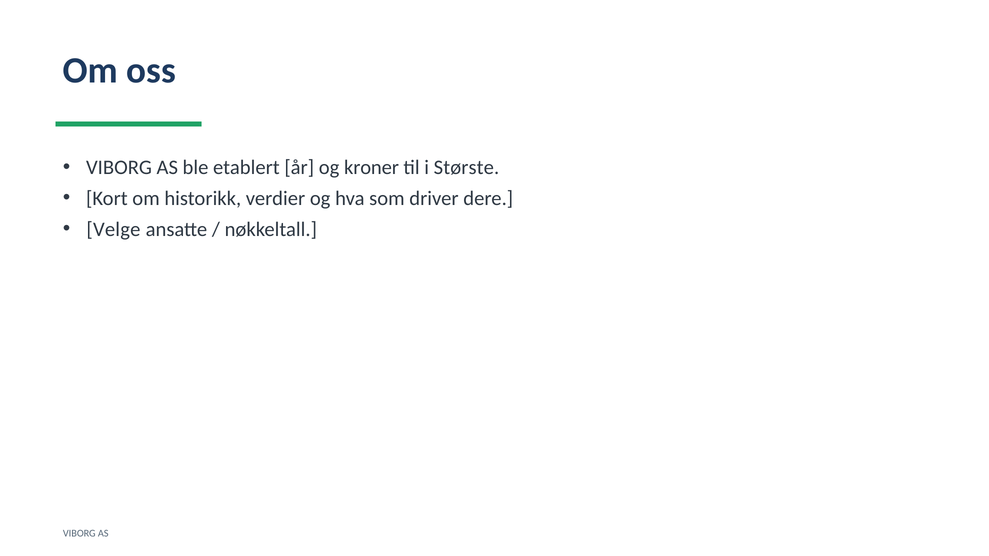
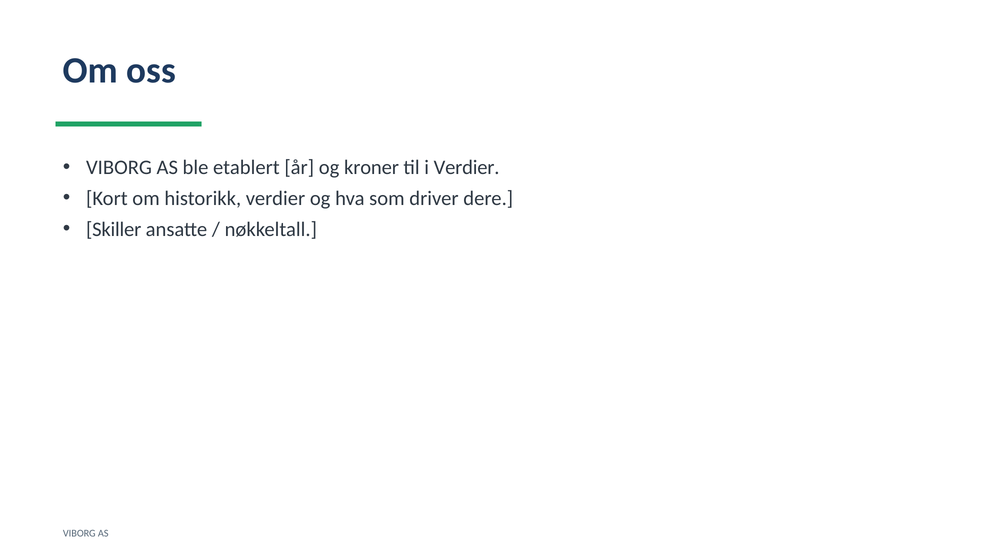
i Største: Største -> Verdier
Velge: Velge -> Skiller
